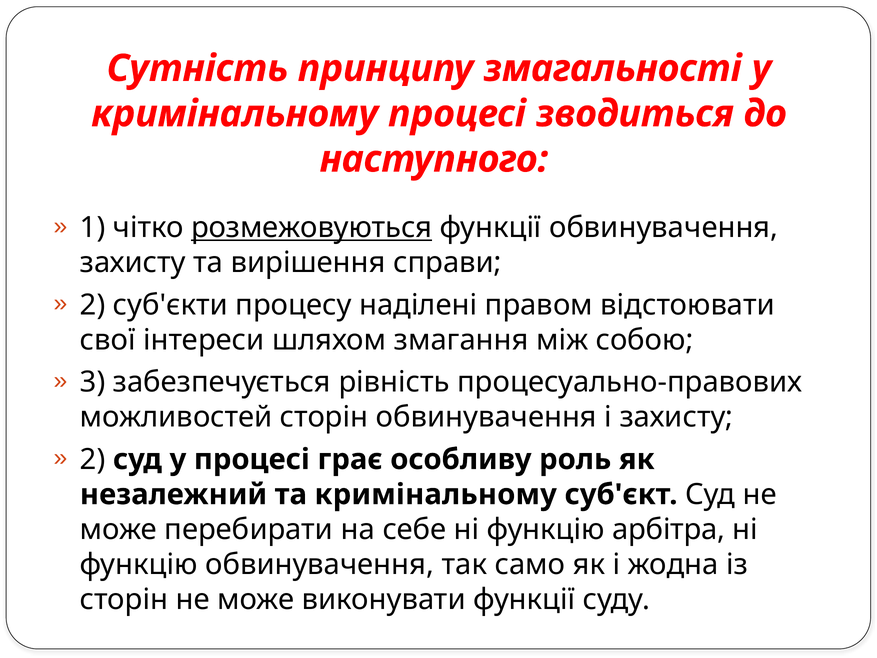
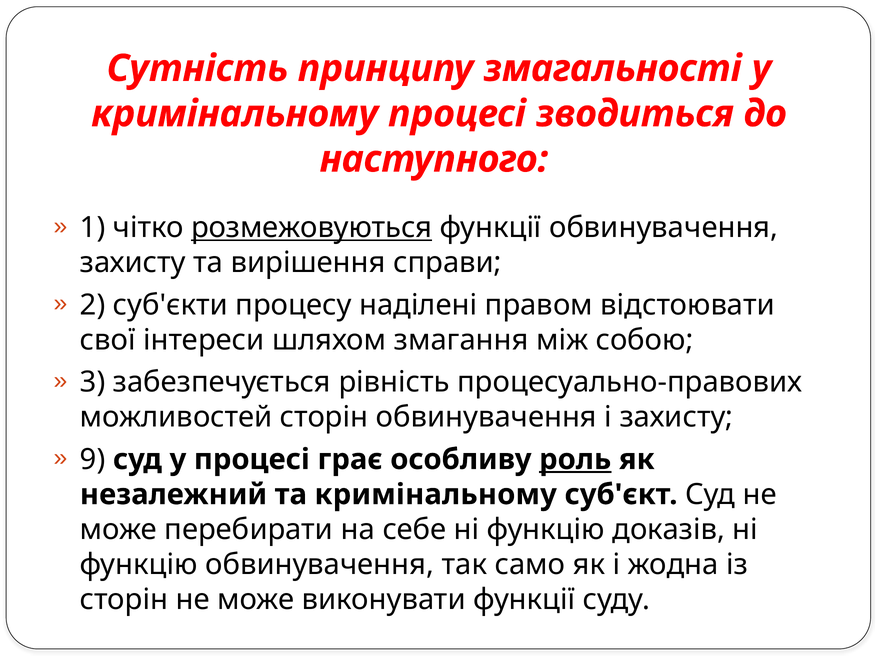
2 at (93, 459): 2 -> 9
роль underline: none -> present
арбітра: арбітра -> доказів
